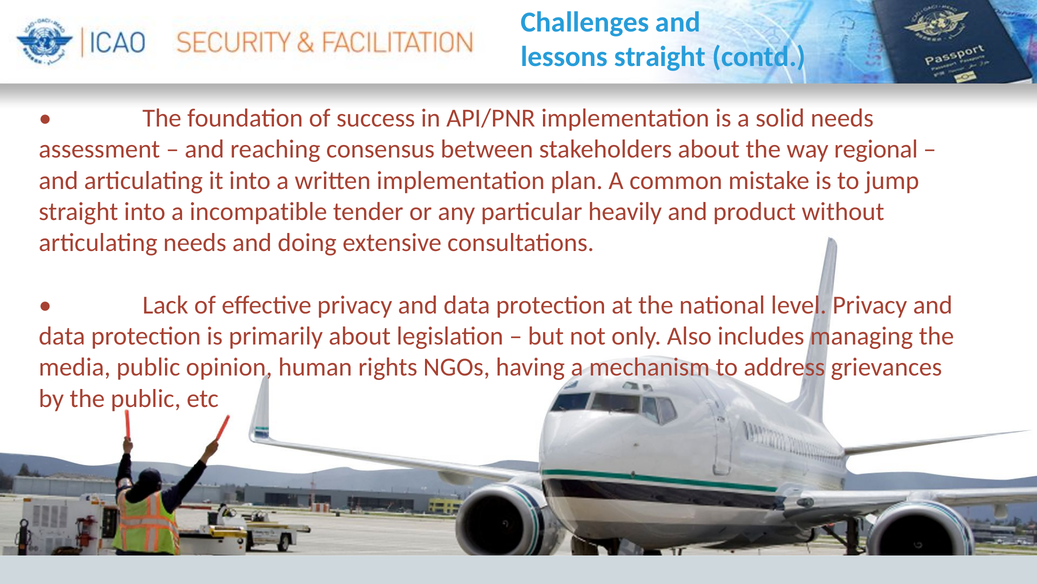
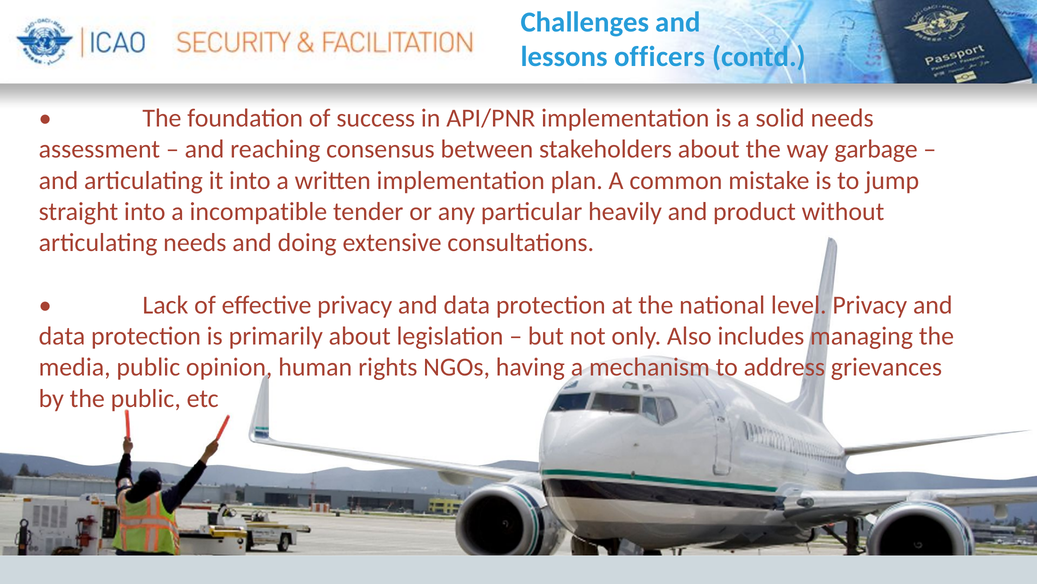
lessons straight: straight -> officers
regional: regional -> garbage
